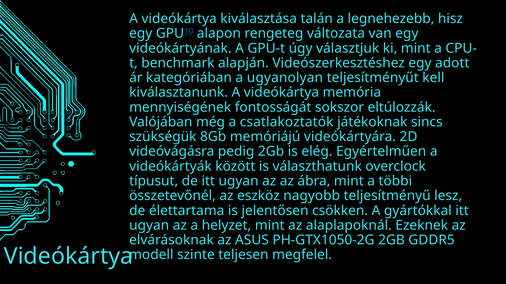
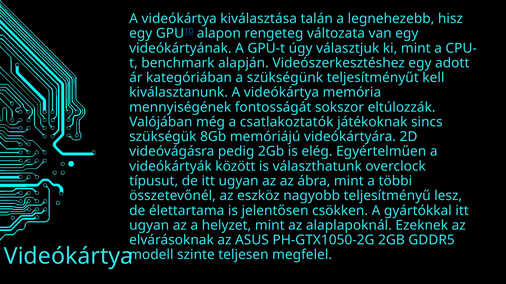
ugyanolyan: ugyanolyan -> szükségünk
